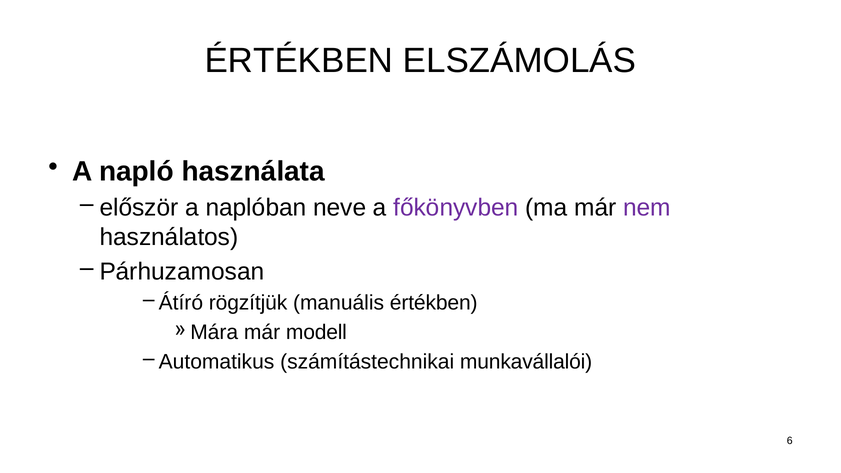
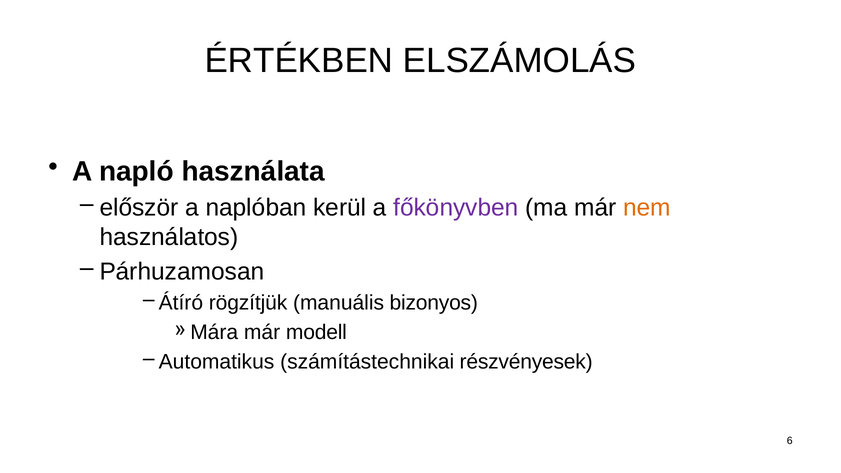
neve: neve -> kerül
nem colour: purple -> orange
manuális értékben: értékben -> bizonyos
munkavállalói: munkavállalói -> részvényesek
